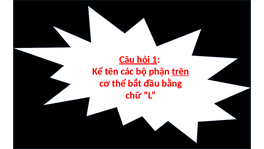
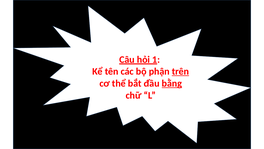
bằng underline: none -> present
